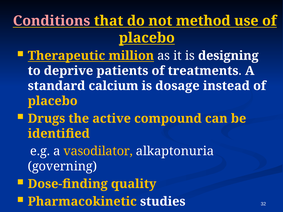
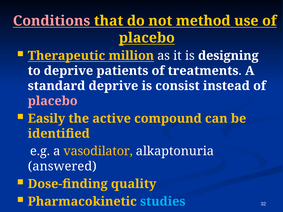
standard calcium: calcium -> deprive
dosage: dosage -> consist
placebo at (53, 101) colour: yellow -> pink
Drugs: Drugs -> Easily
governing: governing -> answered
studies colour: white -> light blue
